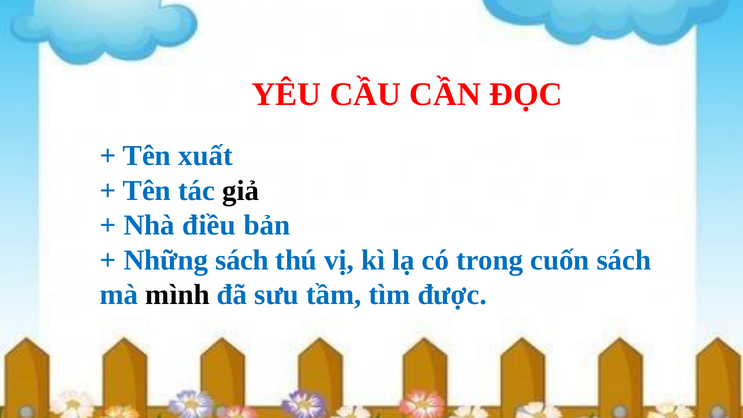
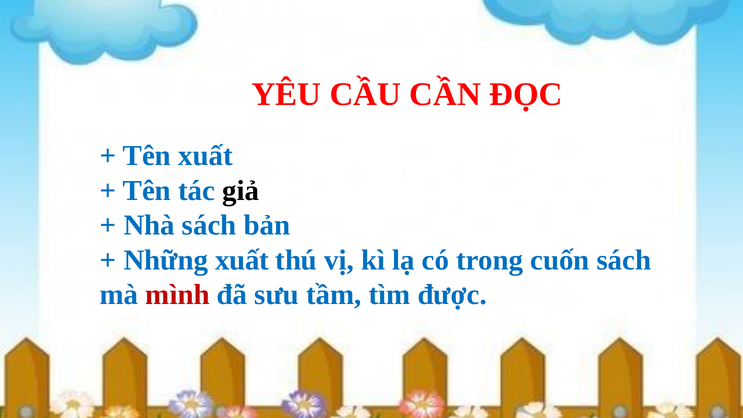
Nhà điều: điều -> sách
Những sách: sách -> xuất
mình colour: black -> red
